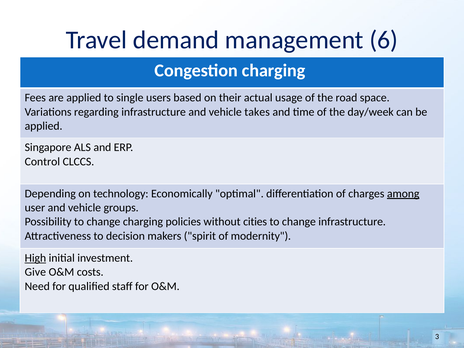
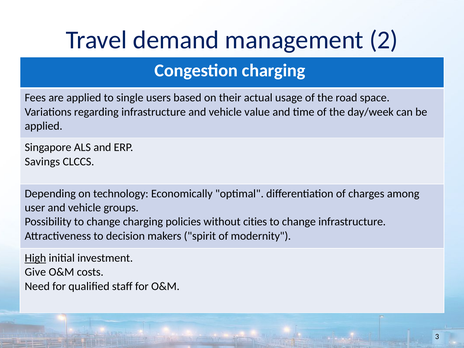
6: 6 -> 2
takes: takes -> value
Control: Control -> Savings
among underline: present -> none
